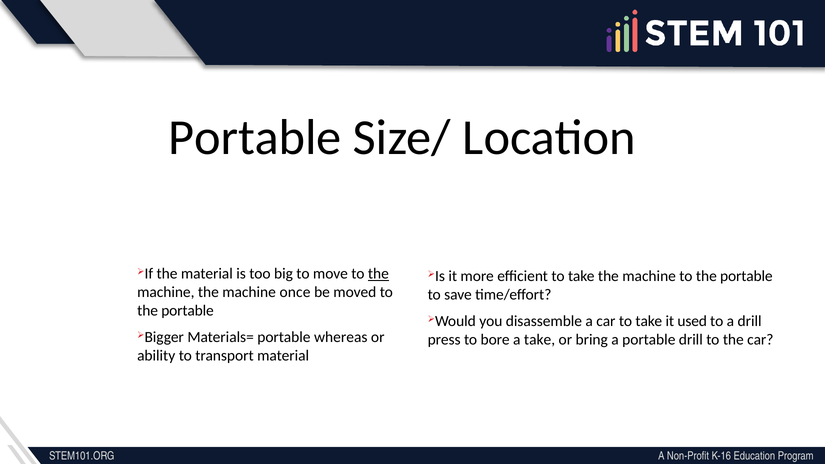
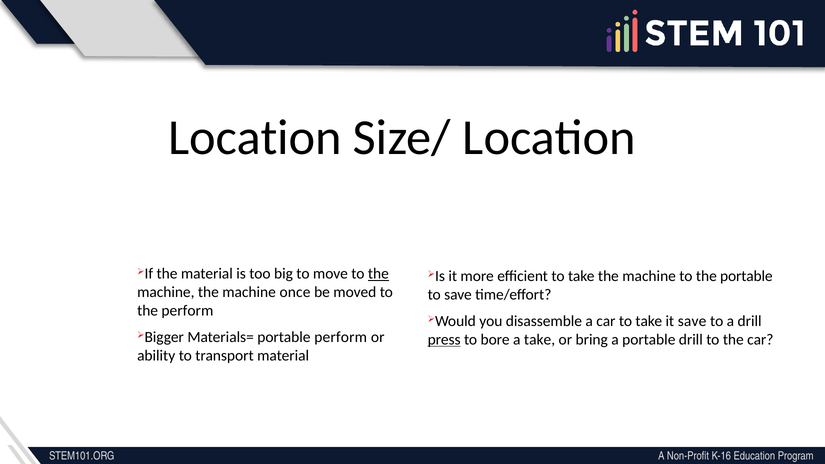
Portable at (255, 138): Portable -> Location
portable at (187, 311): portable -> perform
it used: used -> save
portable whereas: whereas -> perform
press underline: none -> present
